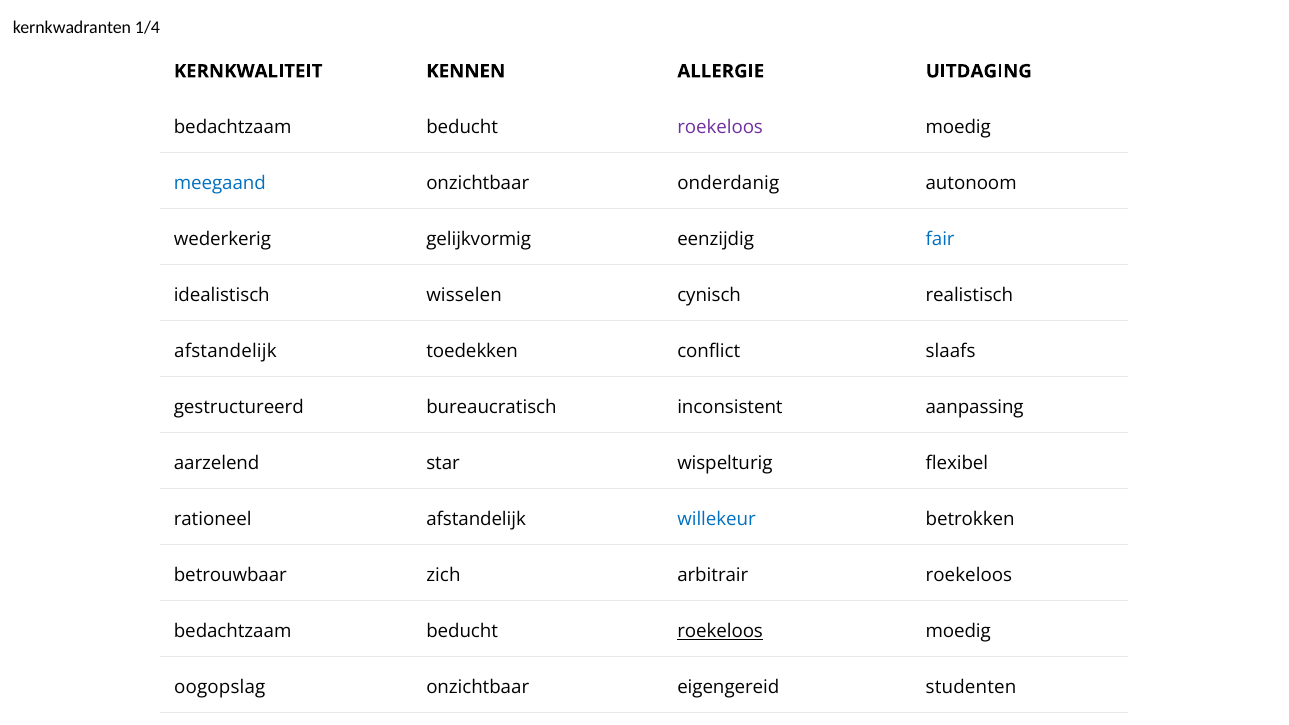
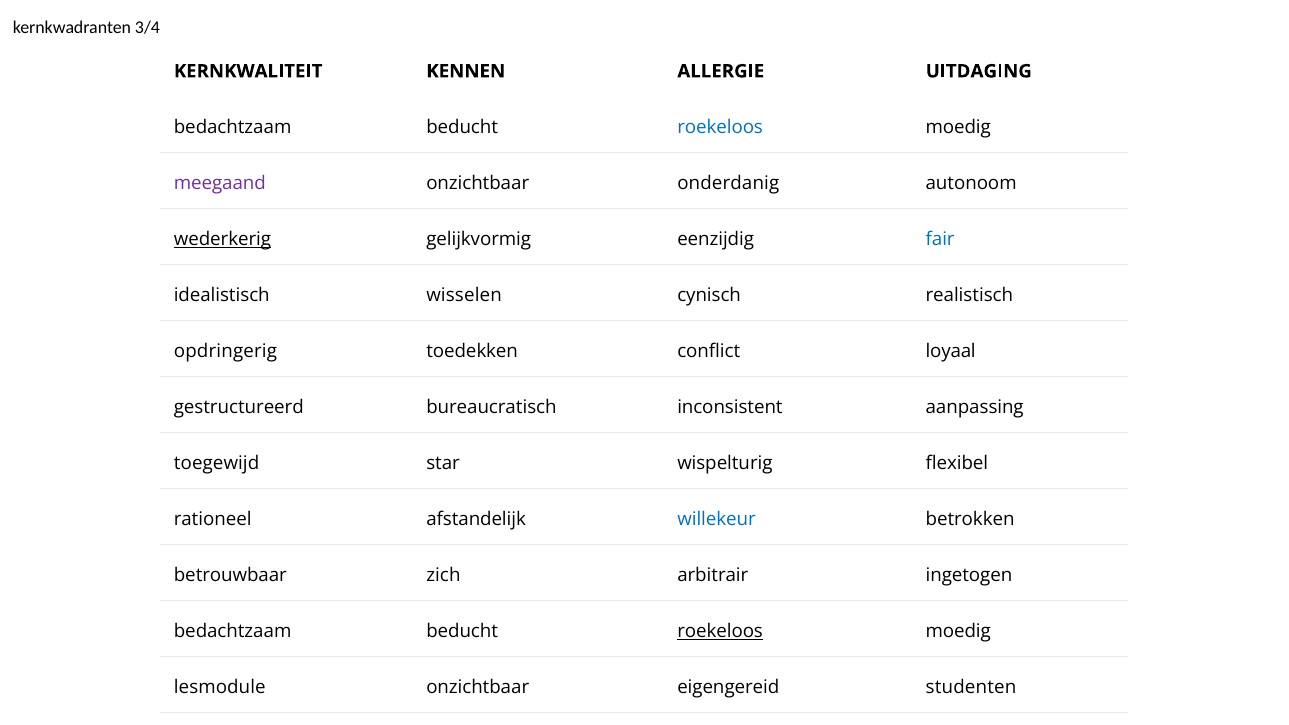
1/4: 1/4 -> 3/4
roekeloos at (720, 127) colour: purple -> blue
meegaand colour: blue -> purple
wederkerig underline: none -> present
afstandelijk at (225, 351): afstandelijk -> opdringerig
slaafs: slaafs -> loyaal
aarzelend: aarzelend -> toegewijd
arbitrair roekeloos: roekeloos -> ingetogen
oogopslag: oogopslag -> lesmodule
